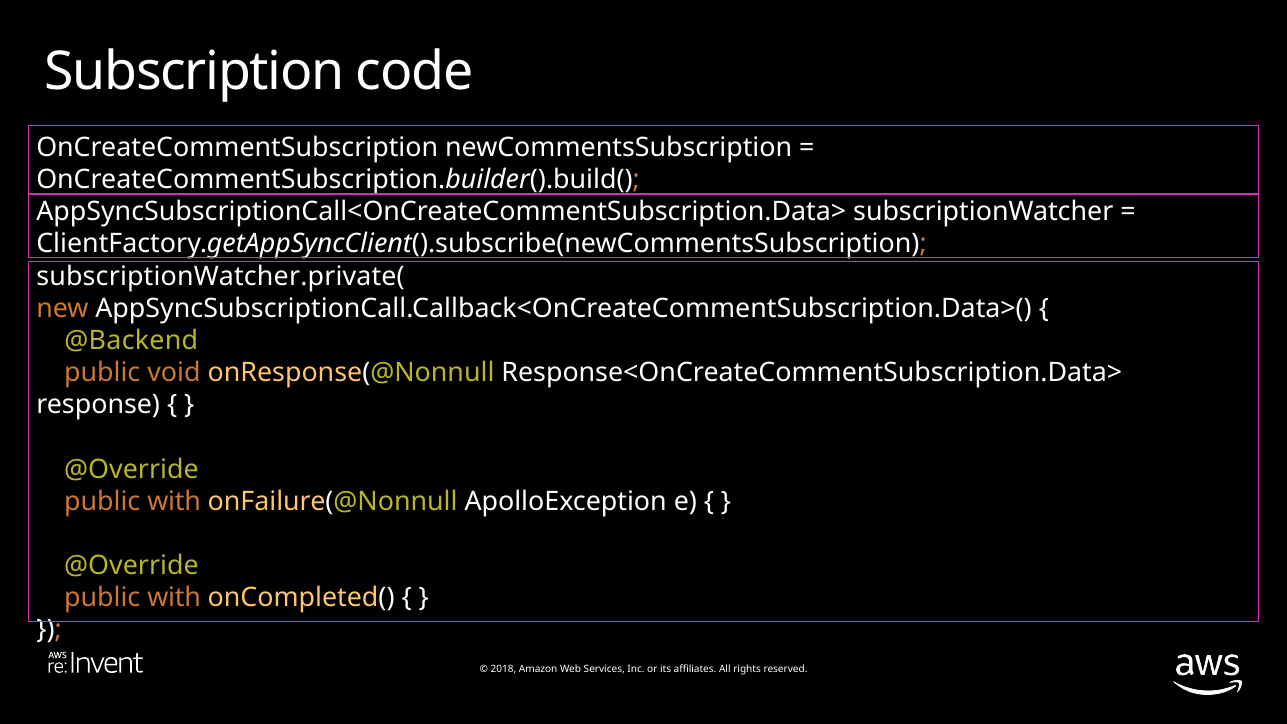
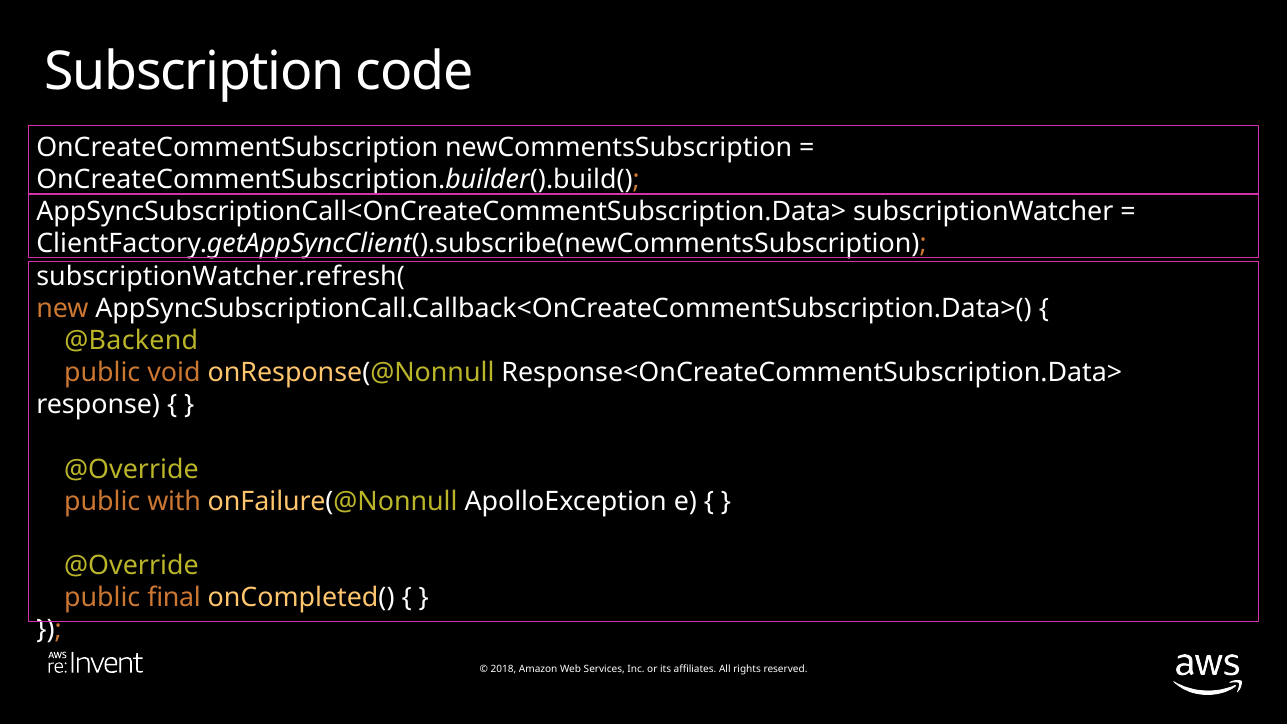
subscriptionWatcher.private(: subscriptionWatcher.private( -> subscriptionWatcher.refresh(
with at (174, 598): with -> final
